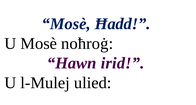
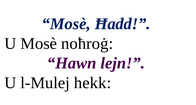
irid: irid -> lejn
ulied: ulied -> hekk
